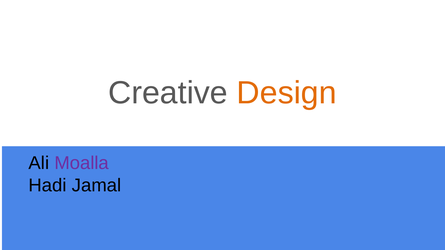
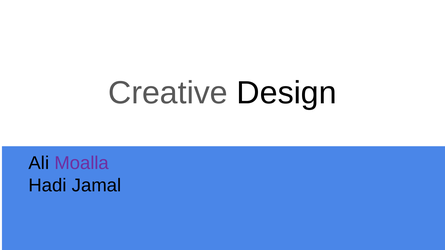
Design colour: orange -> black
